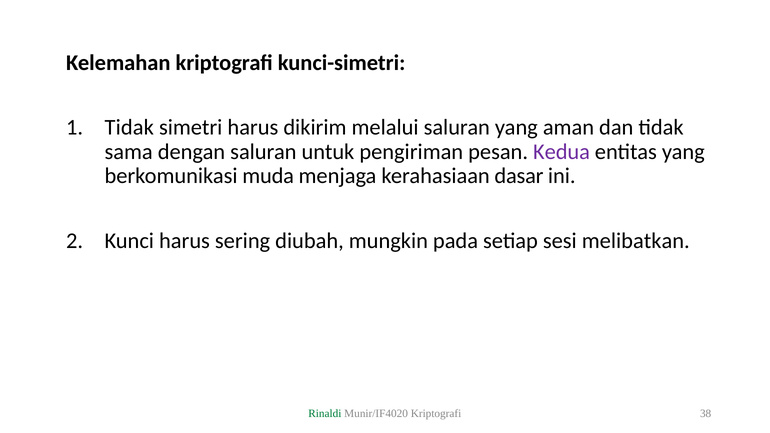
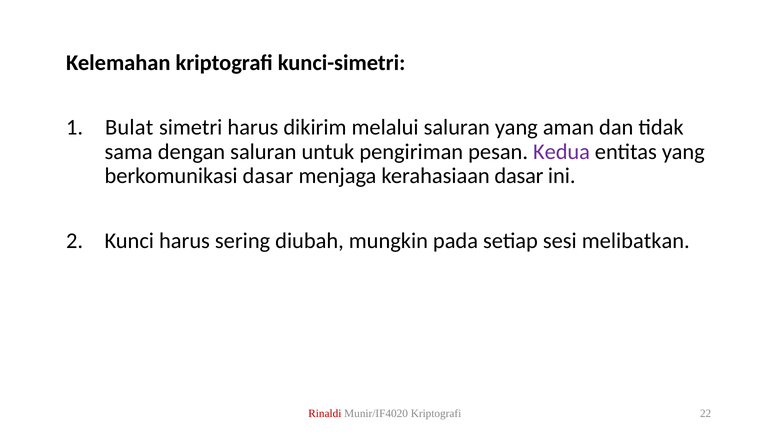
Tidak at (129, 128): Tidak -> Bulat
berkomunikasi muda: muda -> dasar
Rinaldi colour: green -> red
38: 38 -> 22
